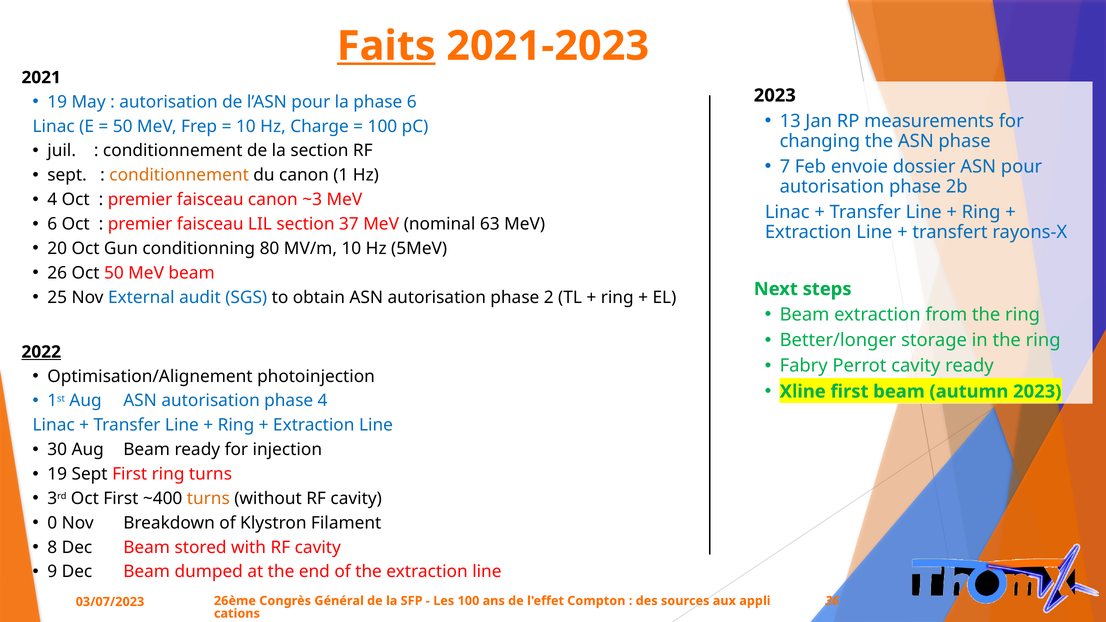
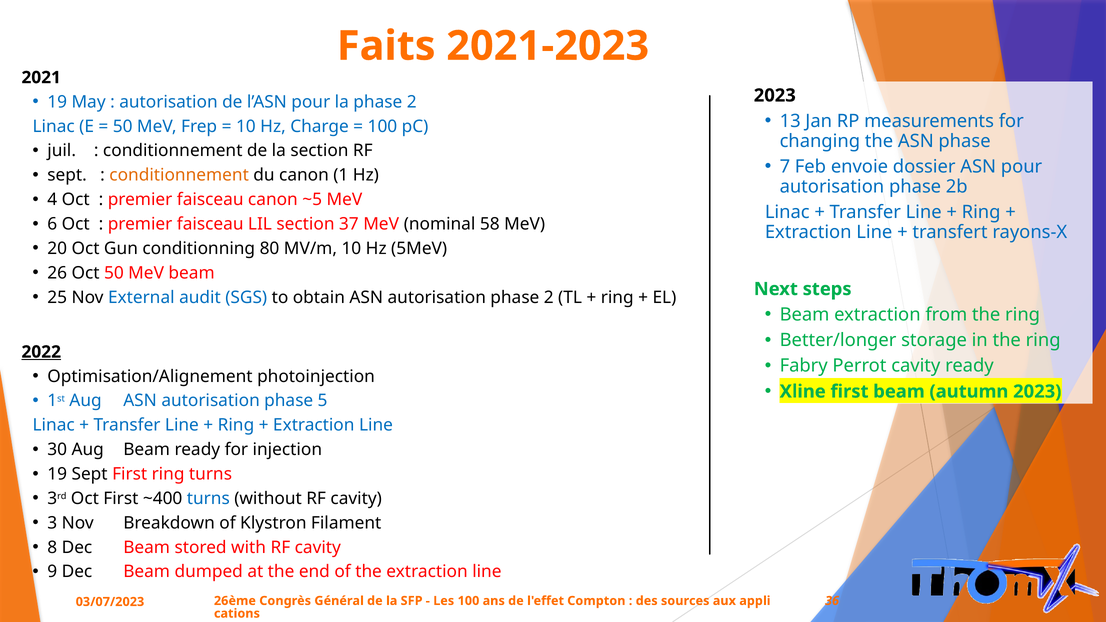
Faits underline: present -> none
la phase 6: 6 -> 2
~3: ~3 -> ~5
63: 63 -> 58
phase 4: 4 -> 5
turns at (208, 499) colour: orange -> blue
0: 0 -> 3
